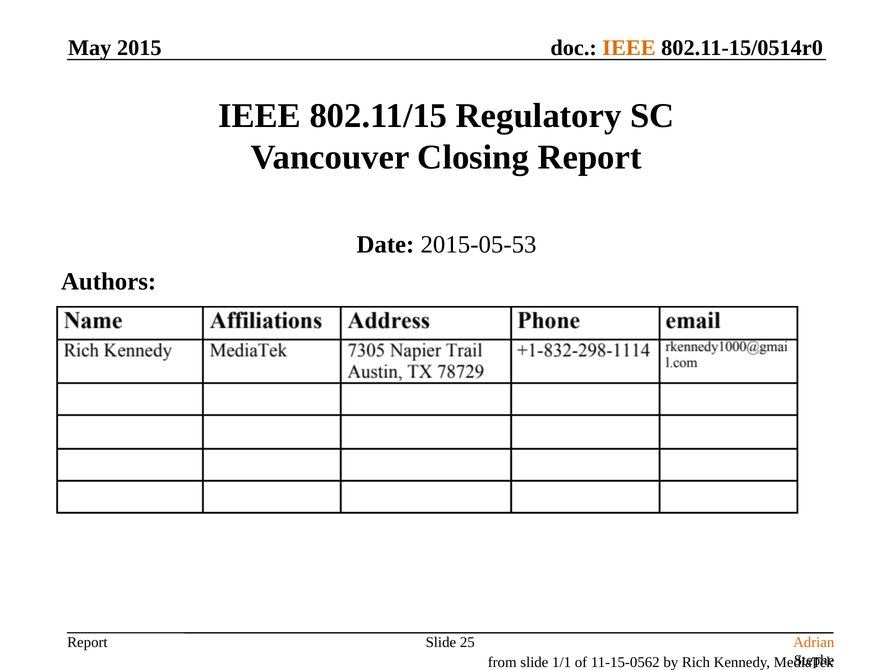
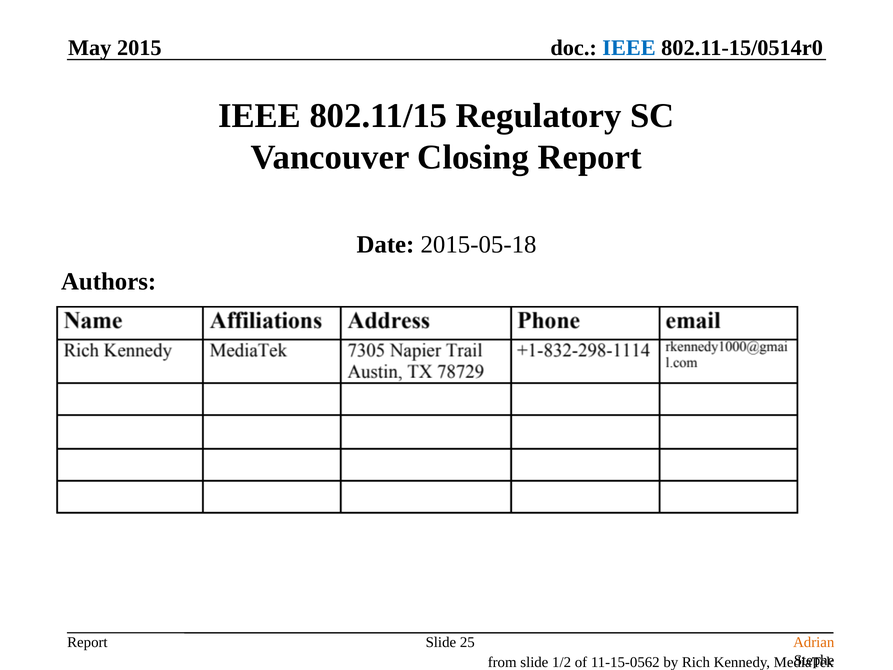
IEEE at (629, 48) colour: orange -> blue
2015-05-53: 2015-05-53 -> 2015-05-18
1/1: 1/1 -> 1/2
